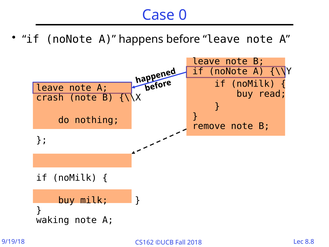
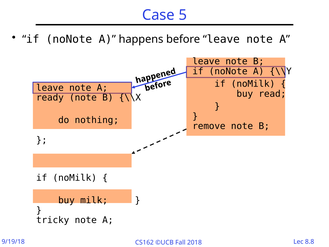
0: 0 -> 5
crash: crash -> ready
waking: waking -> tricky
